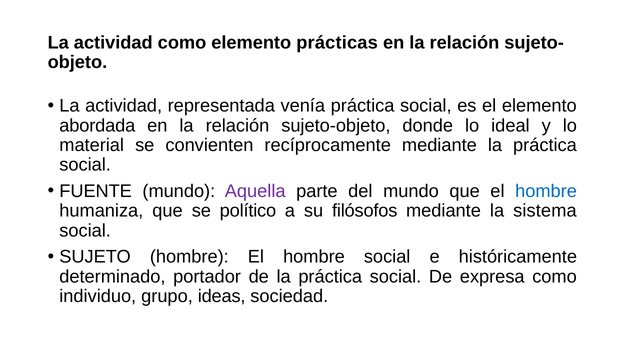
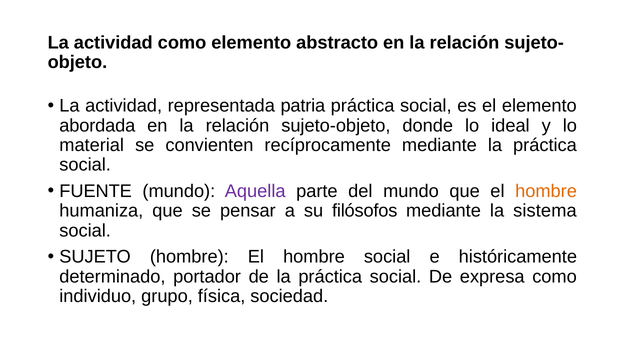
prácticas: prácticas -> abstracto
venía: venía -> patria
hombre at (546, 191) colour: blue -> orange
político: político -> pensar
ideas: ideas -> física
